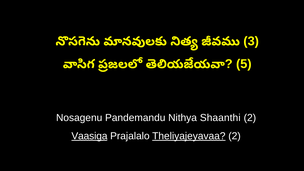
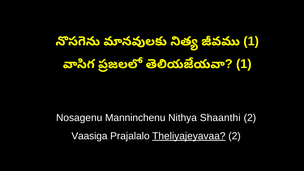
3 at (251, 41): 3 -> 1
5 at (244, 64): 5 -> 1
Pandemandu: Pandemandu -> Manninchenu
Vaasiga underline: present -> none
